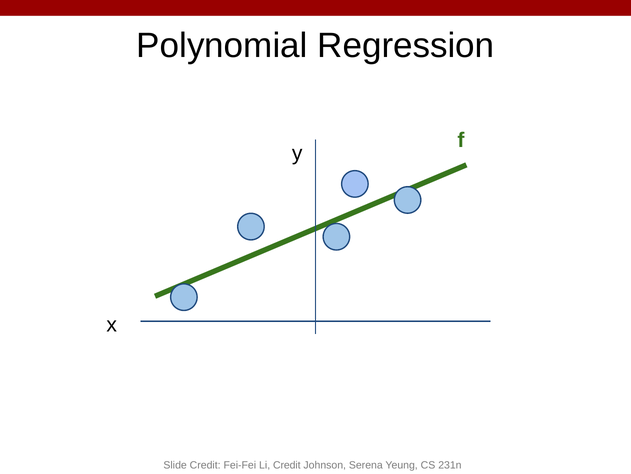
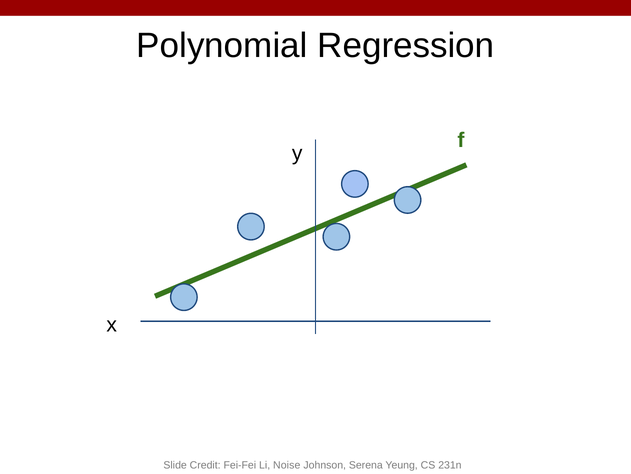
Li Credit: Credit -> Noise
